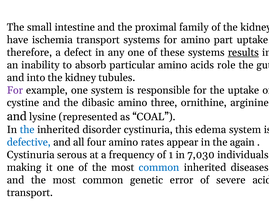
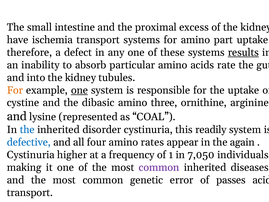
family: family -> excess
role: role -> rate
For at (15, 90) colour: purple -> orange
one at (79, 90) underline: none -> present
edema: edema -> readily
serous: serous -> higher
7,030: 7,030 -> 7,050
common at (159, 167) colour: blue -> purple
severe: severe -> passes
